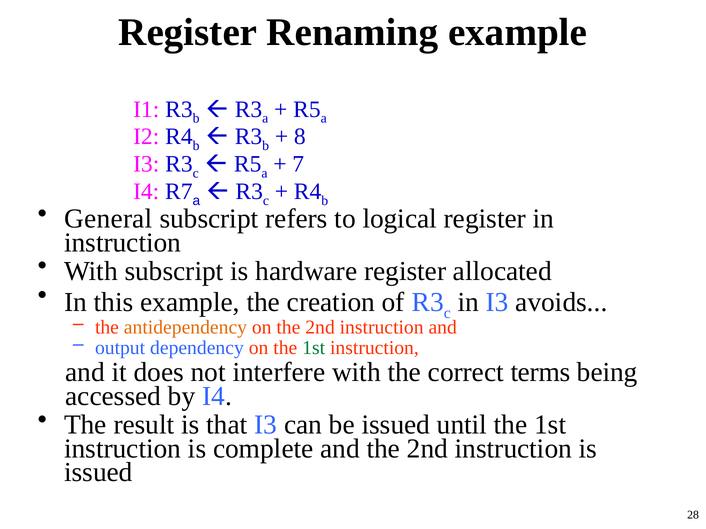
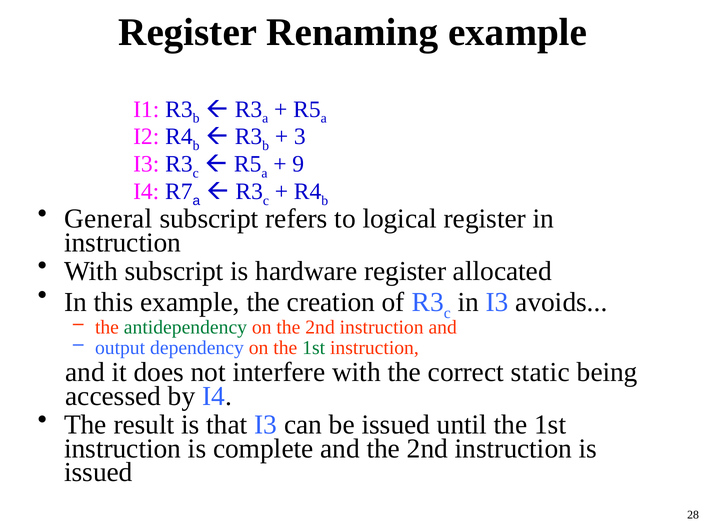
8: 8 -> 3
7: 7 -> 9
antidependency colour: orange -> green
terms: terms -> static
